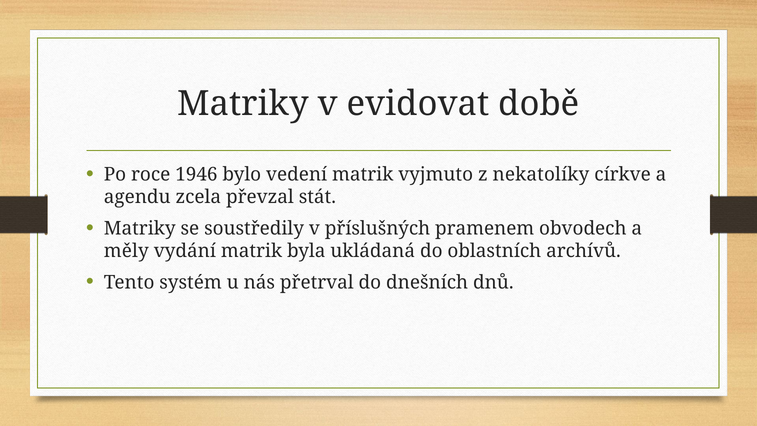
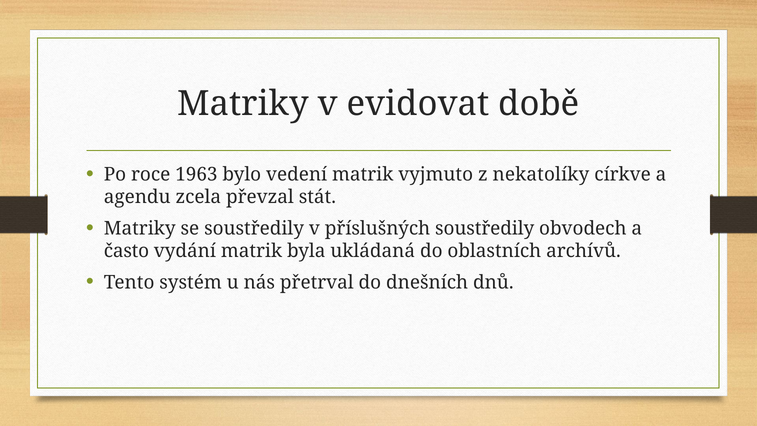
1946: 1946 -> 1963
příslušných pramenem: pramenem -> soustředily
měly: měly -> často
